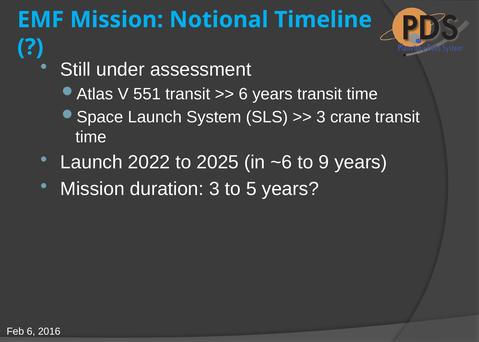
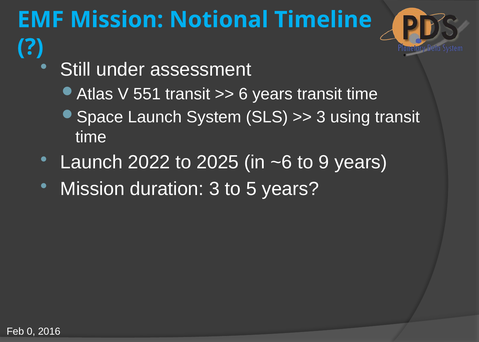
crane: crane -> using
6 at (31, 332): 6 -> 0
